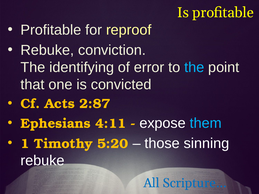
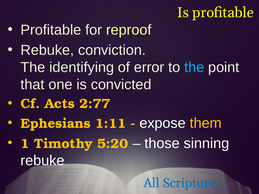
2:87: 2:87 -> 2:77
4:11: 4:11 -> 1:11
them colour: light blue -> yellow
